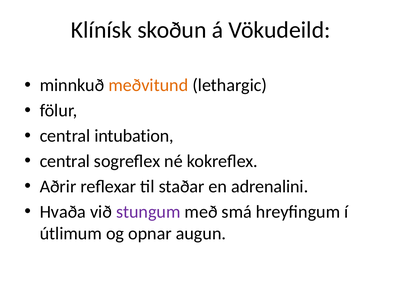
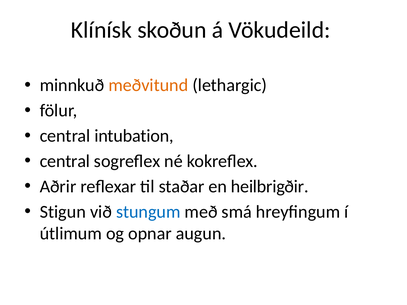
adrenalini: adrenalini -> heilbrigðir
Hvaða: Hvaða -> Stigun
stungum colour: purple -> blue
